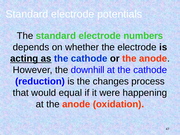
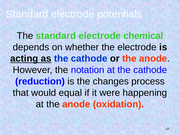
numbers: numbers -> chemical
downhill: downhill -> notation
